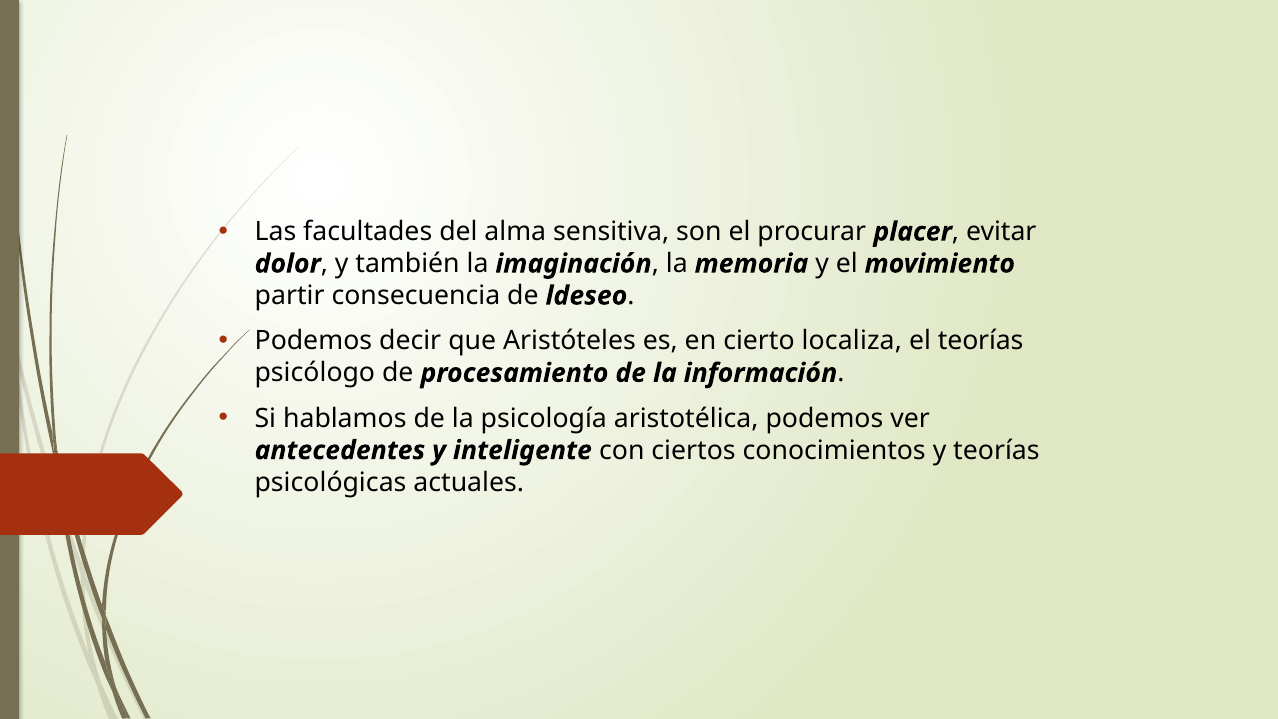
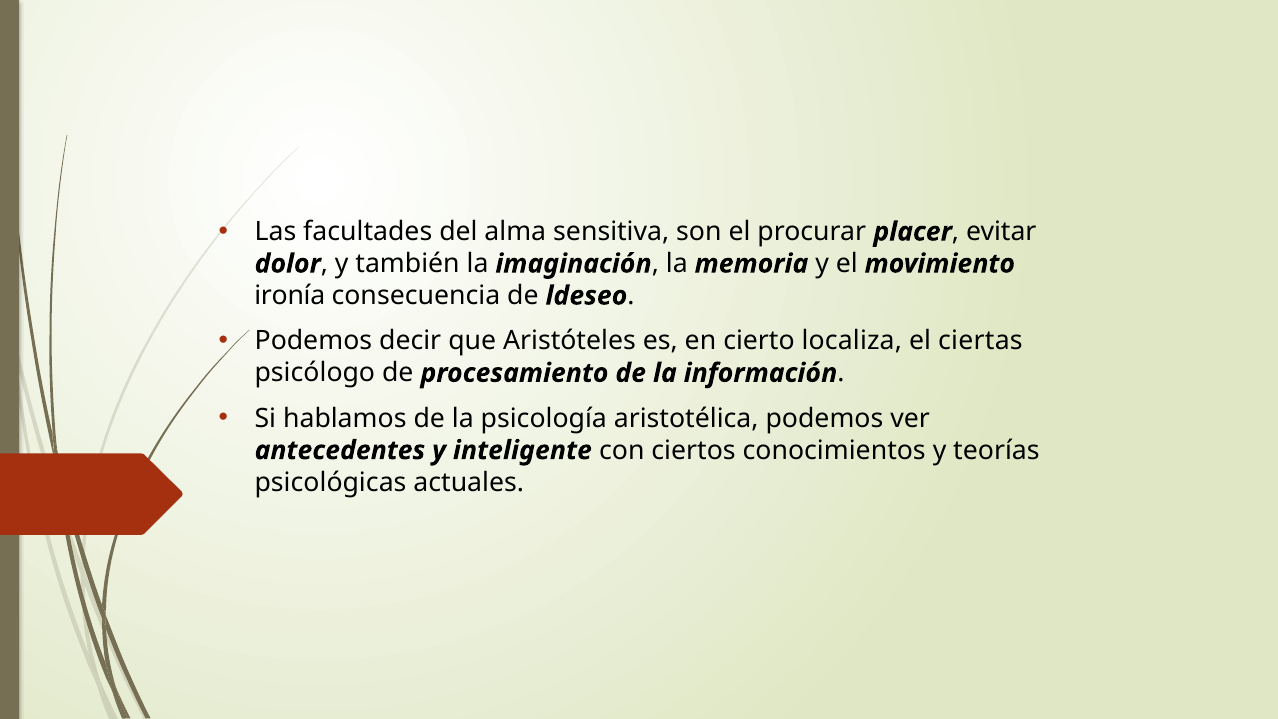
partir: partir -> ironía
el teorías: teorías -> ciertas
